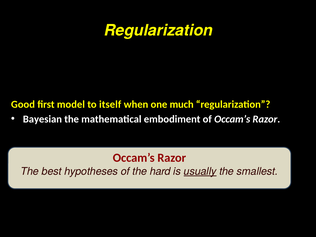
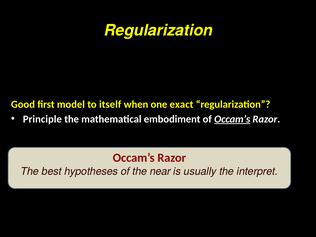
much: much -> exact
Bayesian: Bayesian -> Principle
Occam’s at (232, 119) underline: none -> present
hard: hard -> near
usually underline: present -> none
smallest: smallest -> interpret
